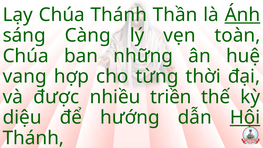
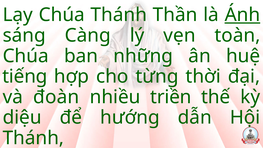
vang: vang -> tiếng
được: được -> đoàn
Hội underline: present -> none
